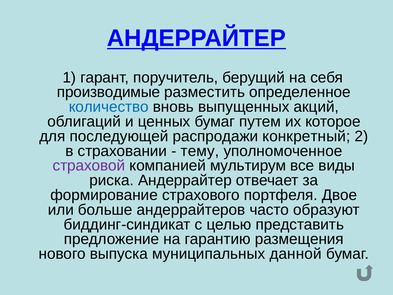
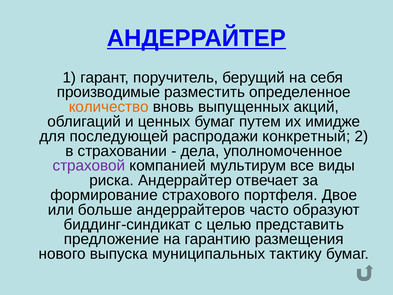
количество colour: blue -> orange
которое: которое -> имидже
тему: тему -> дела
данной: данной -> тактику
